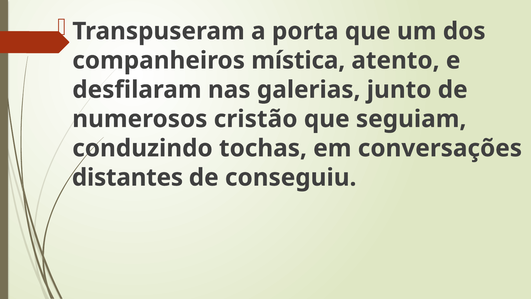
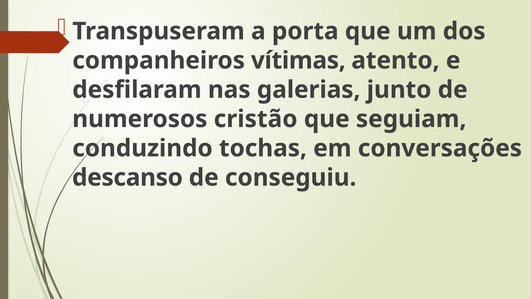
mística: mística -> vítimas
distantes: distantes -> descanso
